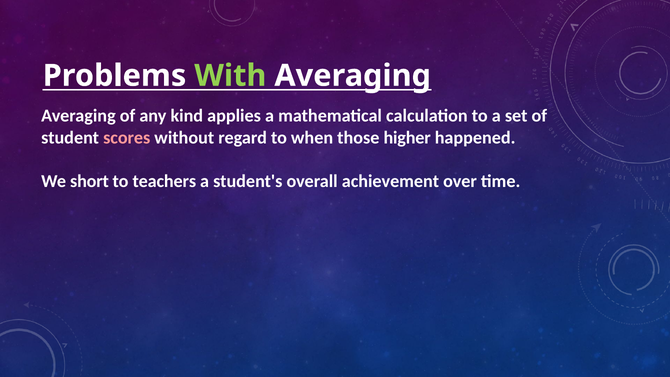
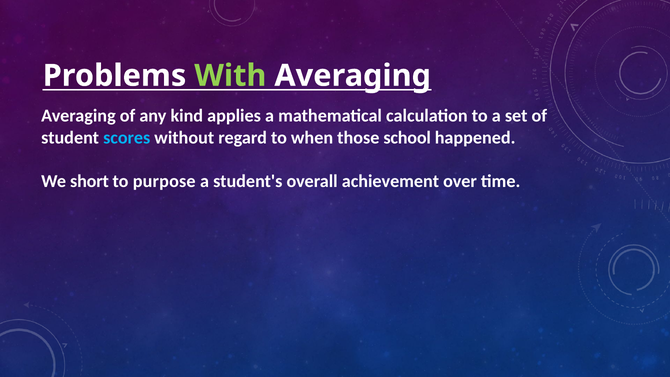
scores colour: pink -> light blue
higher: higher -> school
teachers: teachers -> purpose
